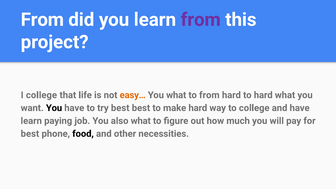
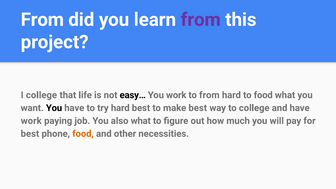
easy… colour: orange -> black
You what: what -> work
to hard: hard -> food
try best: best -> hard
make hard: hard -> best
learn at (31, 121): learn -> work
food at (83, 134) colour: black -> orange
